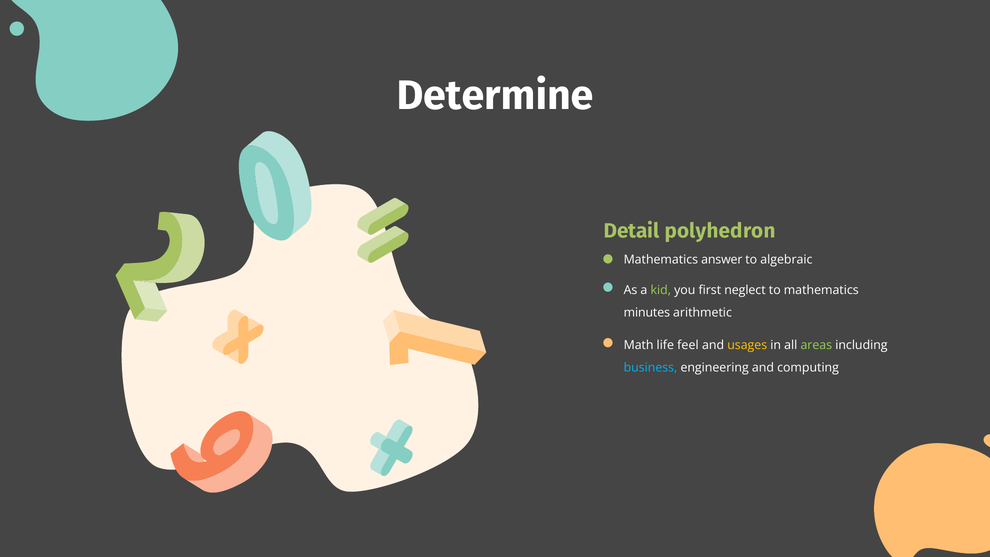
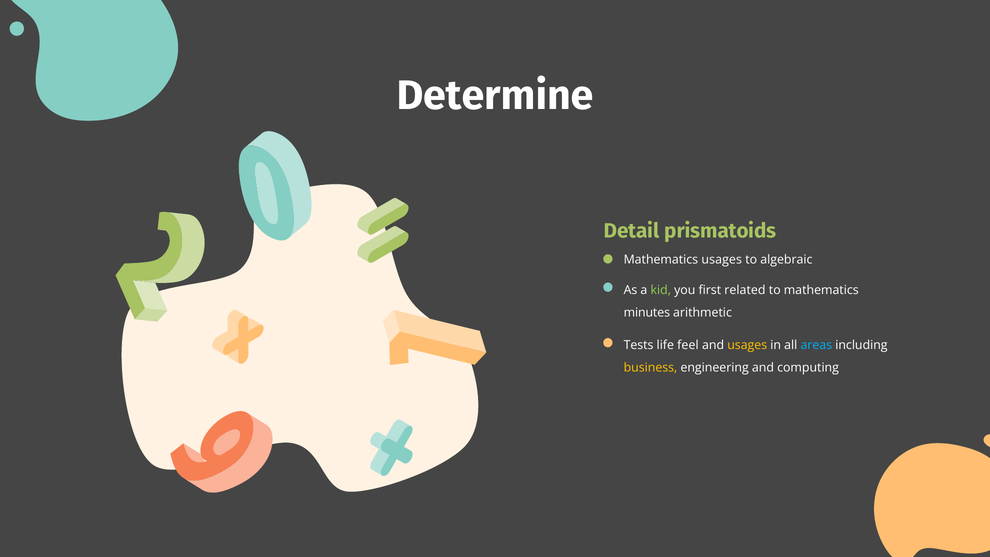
polyhedron: polyhedron -> prismatoids
Mathematics answer: answer -> usages
neglect: neglect -> related
Math: Math -> Tests
areas colour: light green -> light blue
business colour: light blue -> yellow
